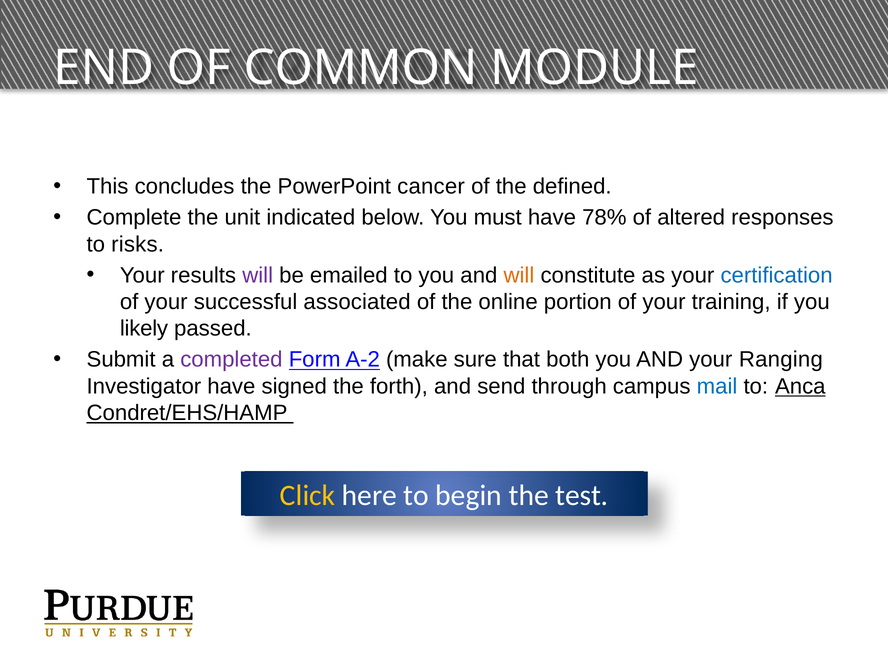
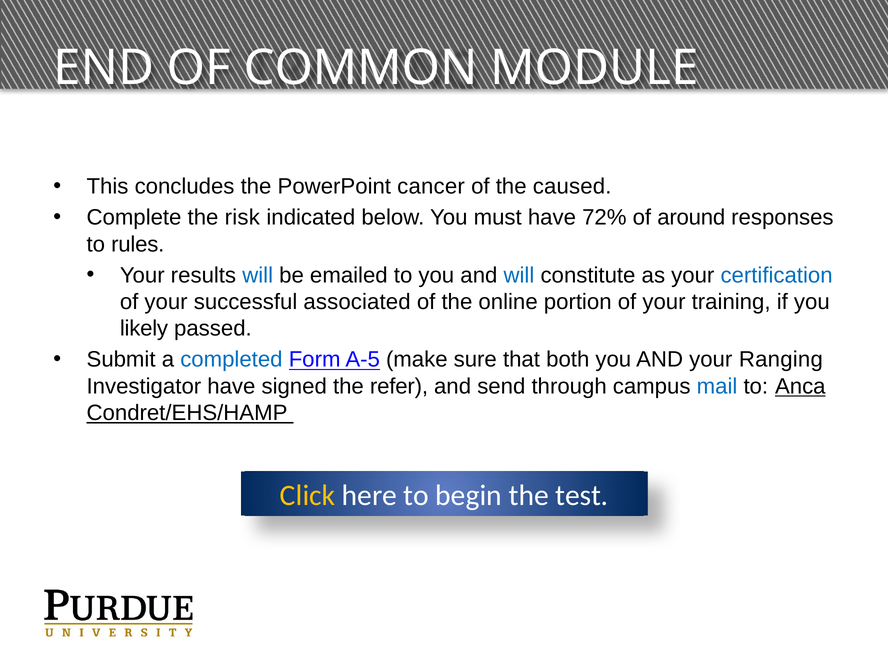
defined: defined -> caused
unit: unit -> risk
78%: 78% -> 72%
altered: altered -> around
risks: risks -> rules
will at (258, 275) colour: purple -> blue
will at (519, 275) colour: orange -> blue
completed colour: purple -> blue
A-2: A-2 -> A-5
forth: forth -> refer
